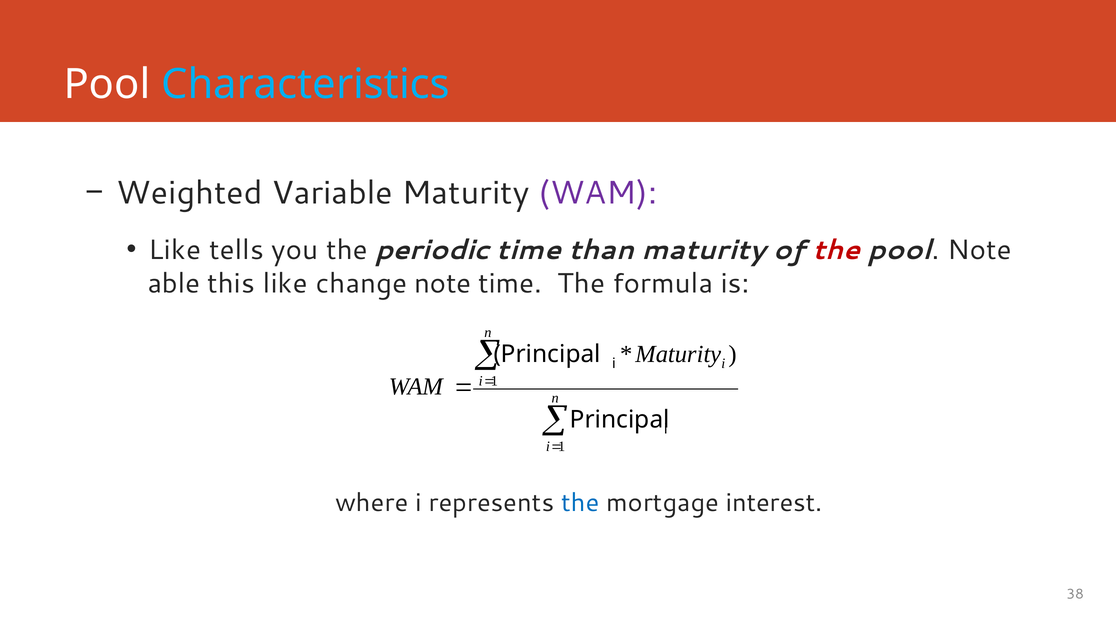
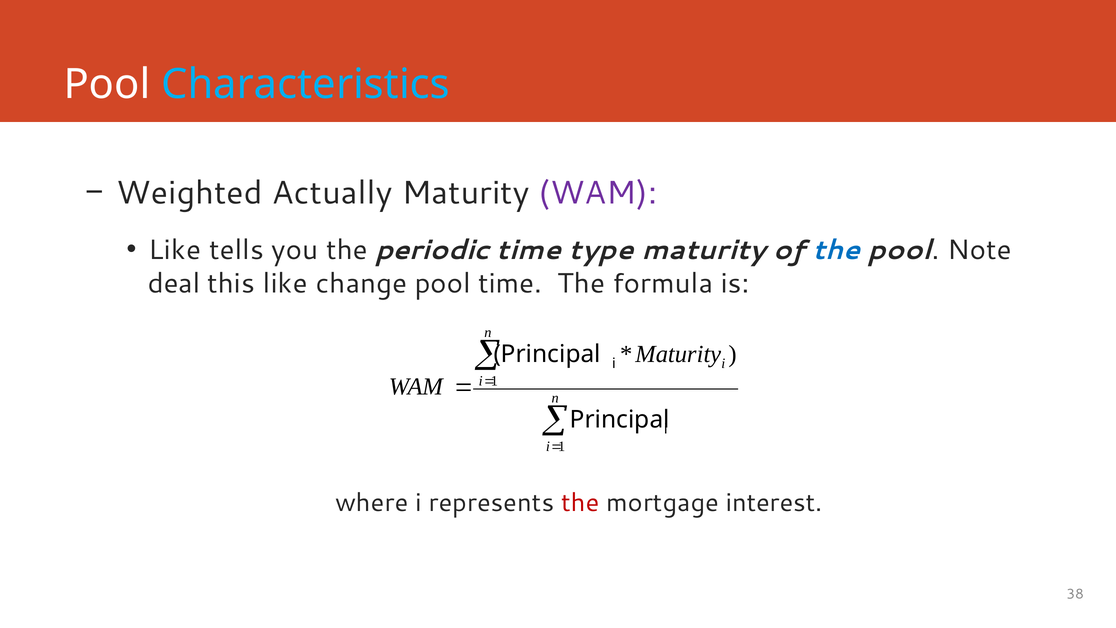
Variable: Variable -> Actually
than: than -> type
the at (836, 250) colour: red -> blue
able: able -> deal
change note: note -> pool
the at (580, 502) colour: blue -> red
